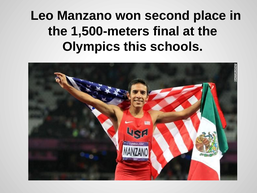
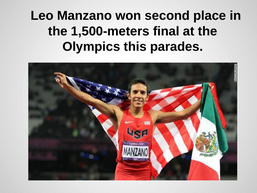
schools: schools -> parades
